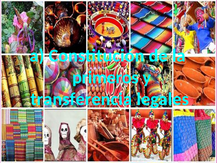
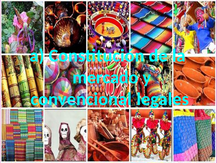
primeros: primeros -> mercado
transferencia: transferencia -> convencional
